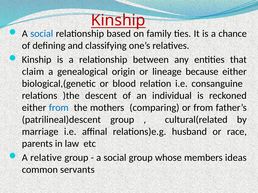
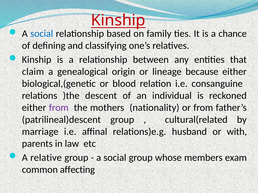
from at (59, 108) colour: blue -> purple
comparing: comparing -> nationality
race: race -> with
ideas: ideas -> exam
servants: servants -> affecting
